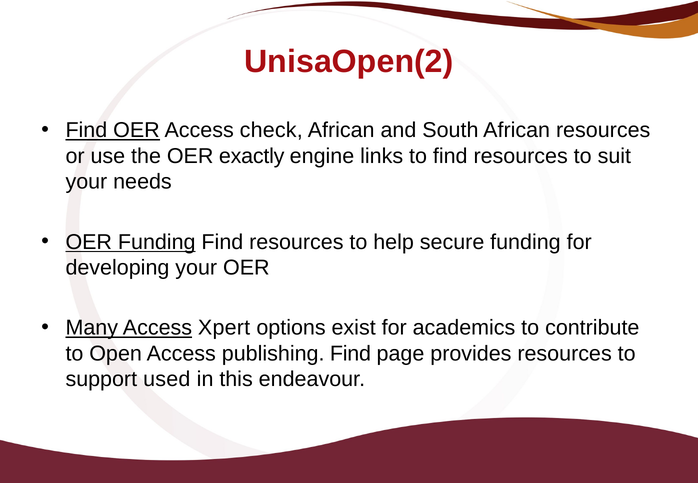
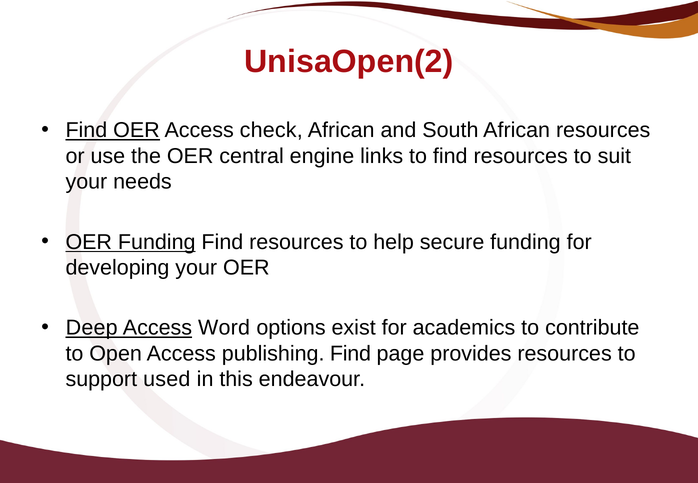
exactly: exactly -> central
Many: Many -> Deep
Xpert: Xpert -> Word
